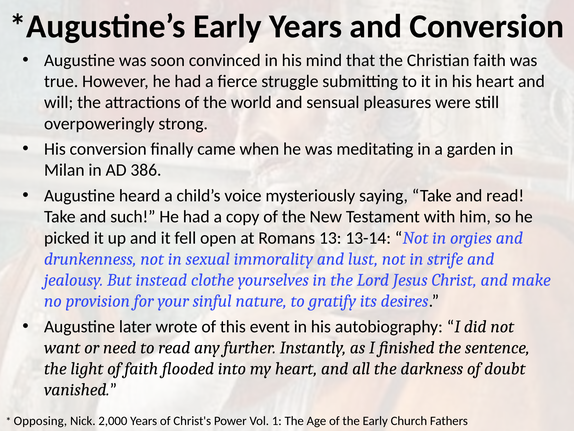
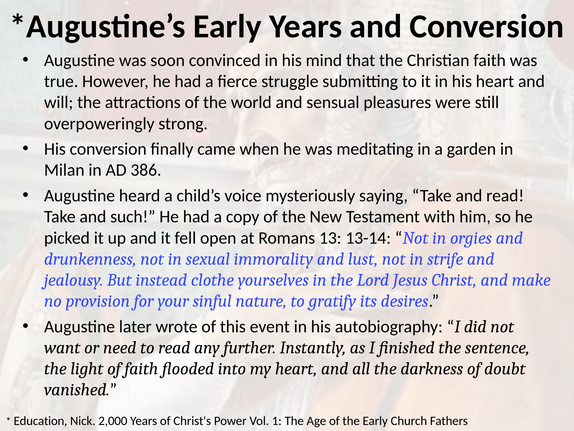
Opposing: Opposing -> Education
